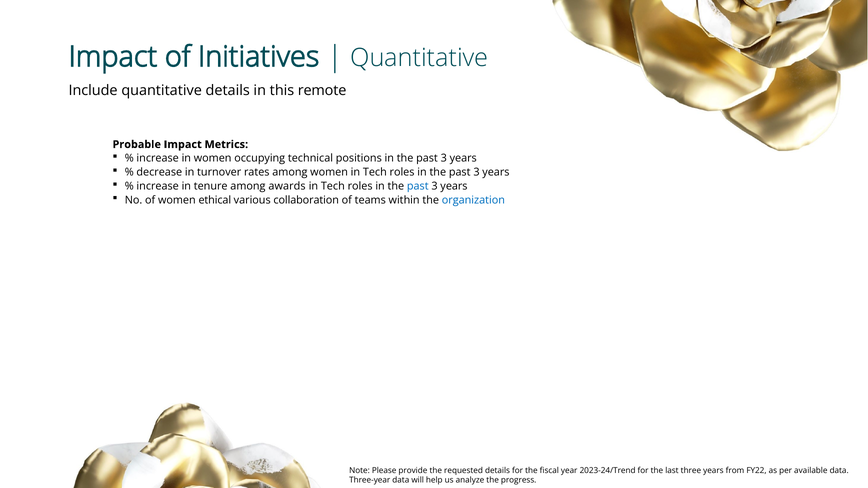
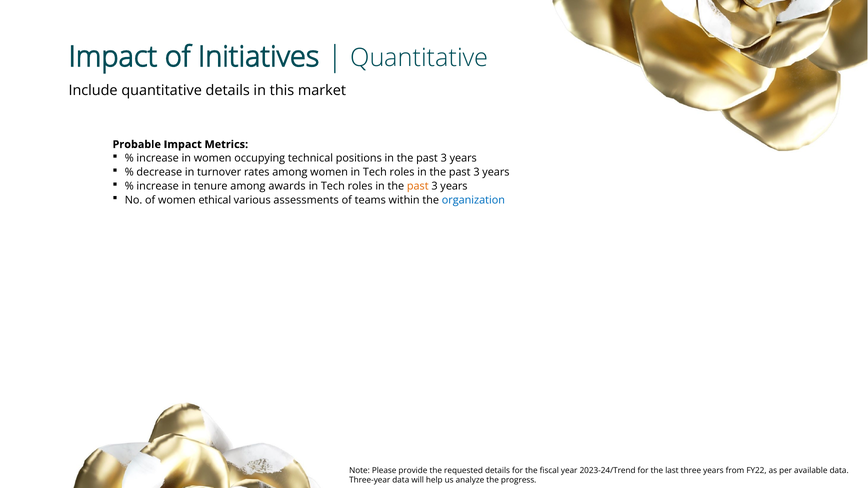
remote: remote -> market
past at (418, 186) colour: blue -> orange
collaboration: collaboration -> assessments
